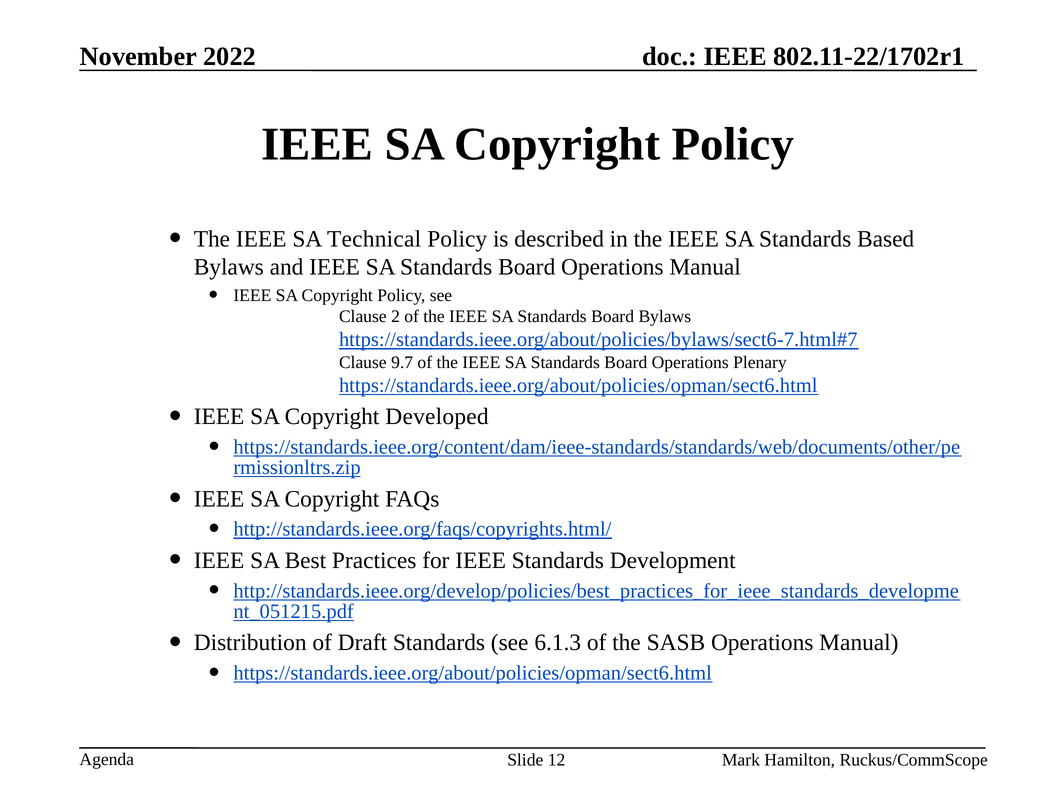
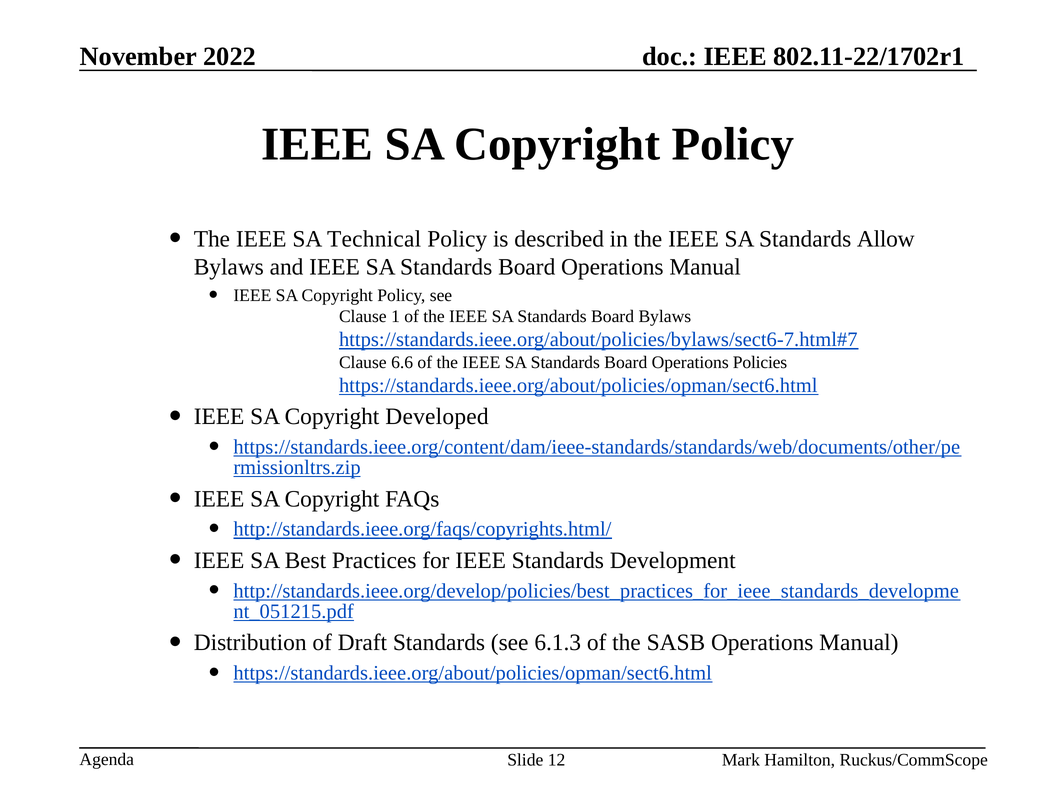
Based: Based -> Allow
2: 2 -> 1
9.7: 9.7 -> 6.6
Plenary: Plenary -> Policies
